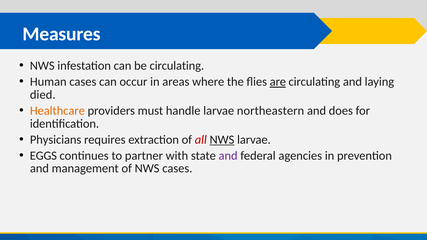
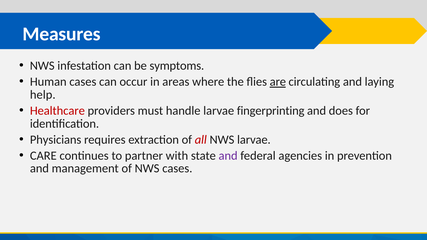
be circulating: circulating -> symptoms
died: died -> help
Healthcare colour: orange -> red
northeastern: northeastern -> fingerprinting
NWS at (222, 140) underline: present -> none
EGGS: EGGS -> CARE
